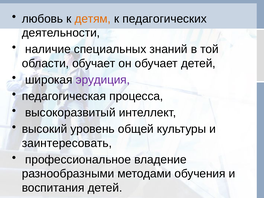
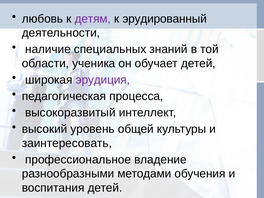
детям colour: orange -> purple
педагогических: педагогических -> эрудированный
области обучает: обучает -> ученика
